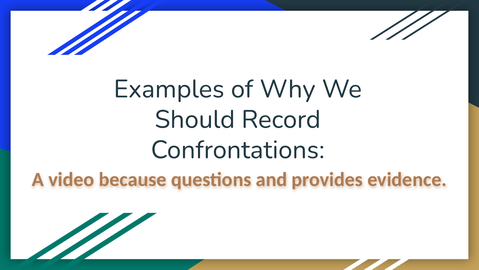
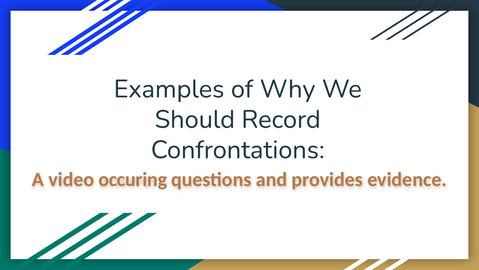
because: because -> occuring
